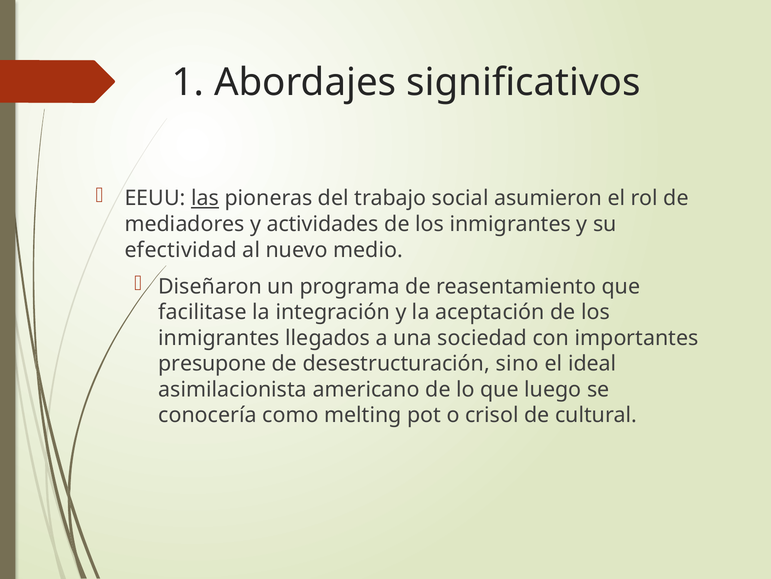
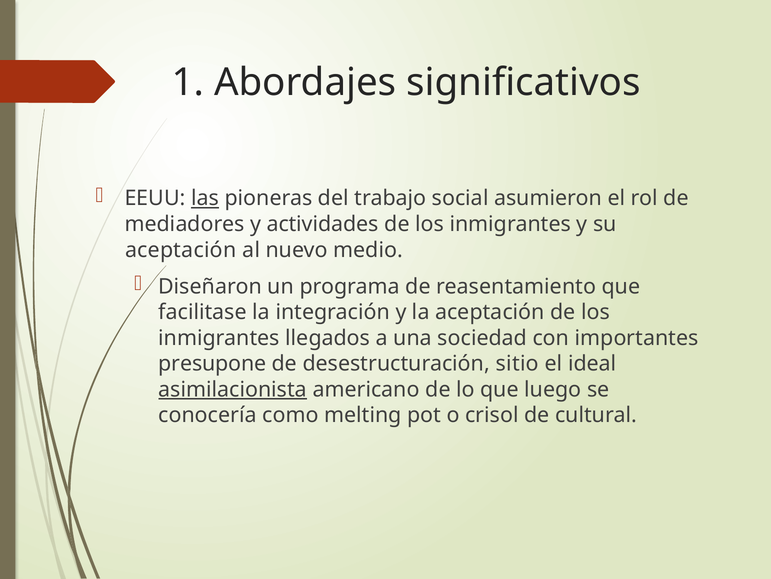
efectividad at (181, 250): efectividad -> aceptación
sino: sino -> sitio
asimilacionista underline: none -> present
